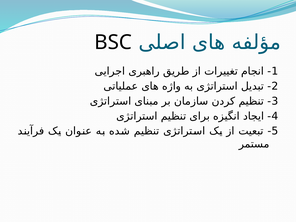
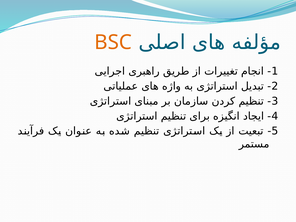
BSC colour: black -> orange
